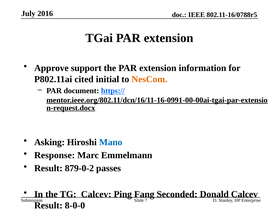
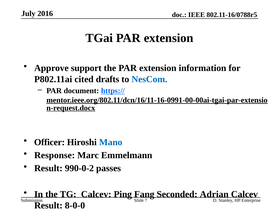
initial: initial -> drafts
NesCom colour: orange -> blue
Asking: Asking -> Officer
879-0-2: 879-0-2 -> 990-0-2
Donald: Donald -> Adrian
